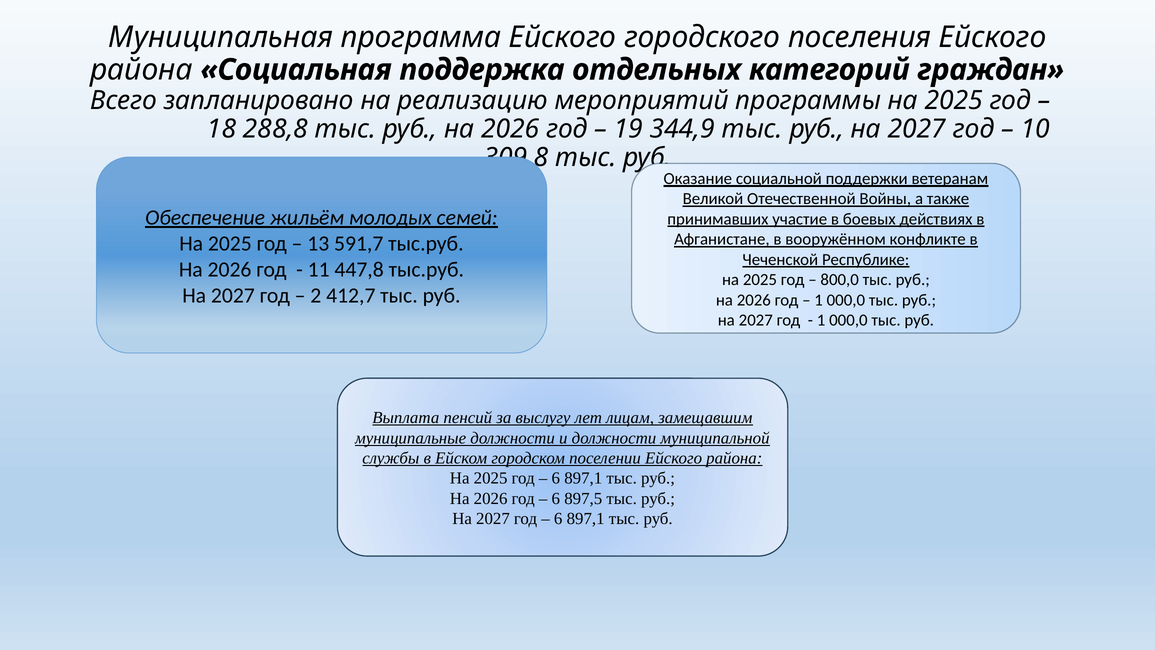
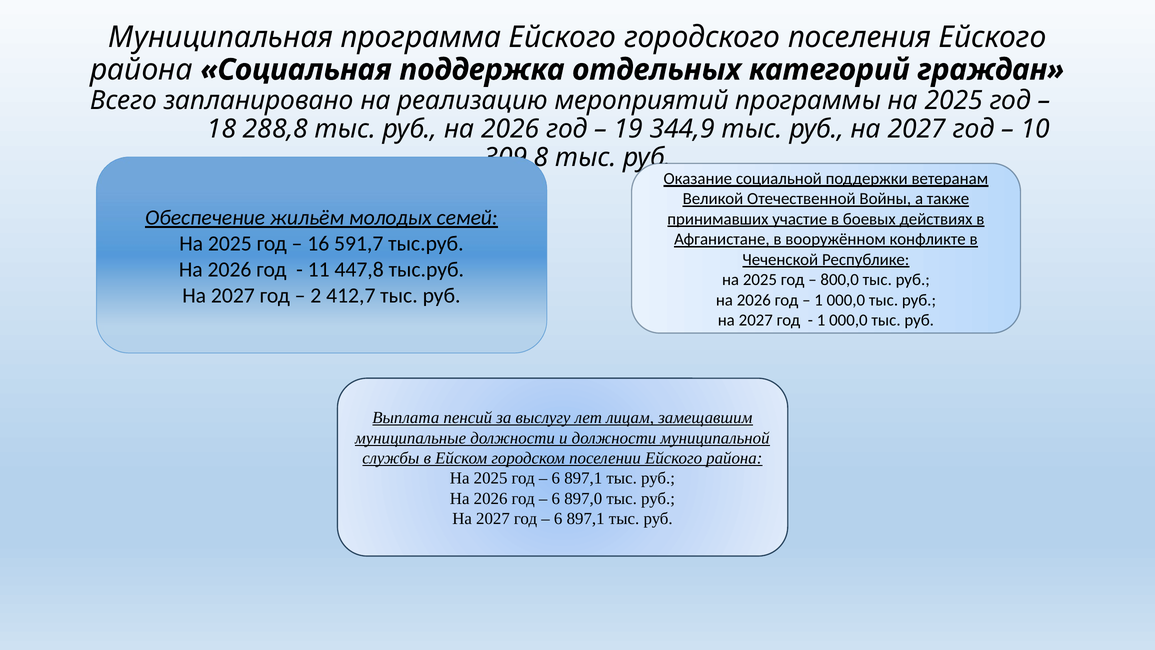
13: 13 -> 16
897,5: 897,5 -> 897,0
